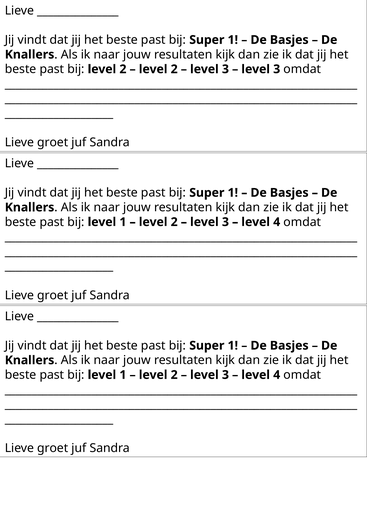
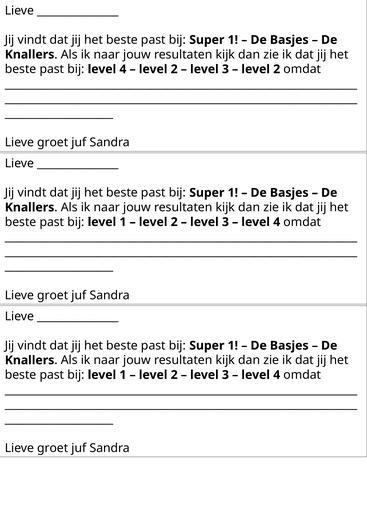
bij level 2: 2 -> 4
3 at (277, 69): 3 -> 2
